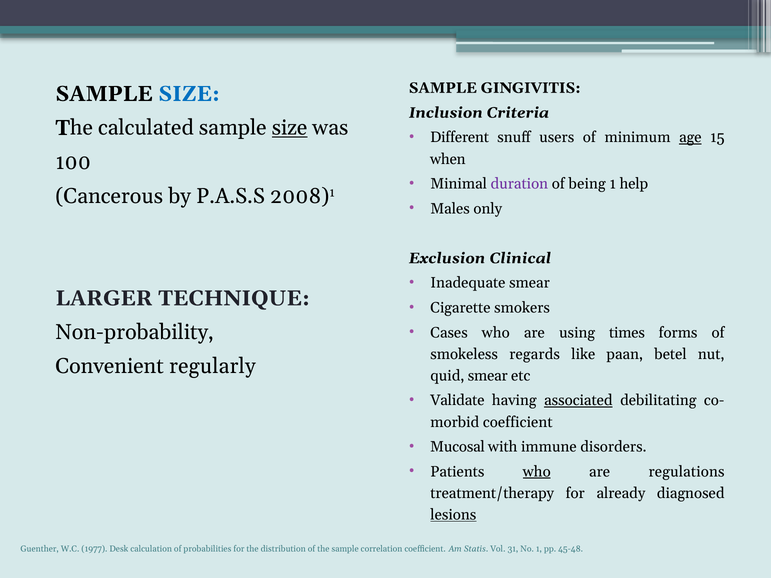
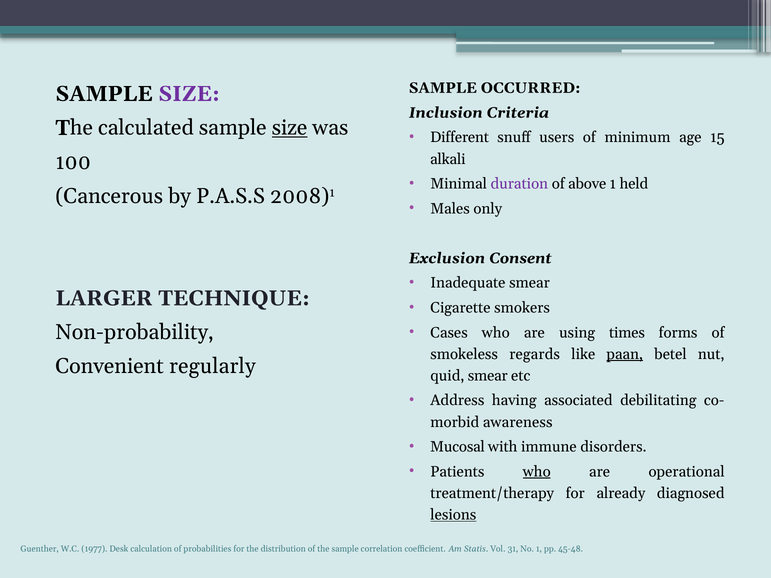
GINGIVITIS: GINGIVITIS -> OCCURRED
SIZE at (189, 94) colour: blue -> purple
age underline: present -> none
when: when -> alkali
being: being -> above
help: help -> held
Clinical: Clinical -> Consent
paan underline: none -> present
Validate: Validate -> Address
associated underline: present -> none
coefficient at (518, 422): coefficient -> awareness
regulations: regulations -> operational
